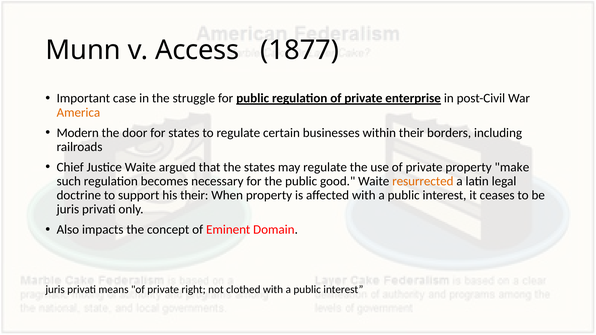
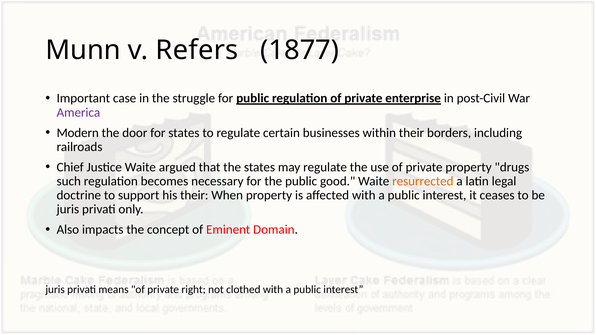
Access: Access -> Refers
America colour: orange -> purple
make: make -> drugs
